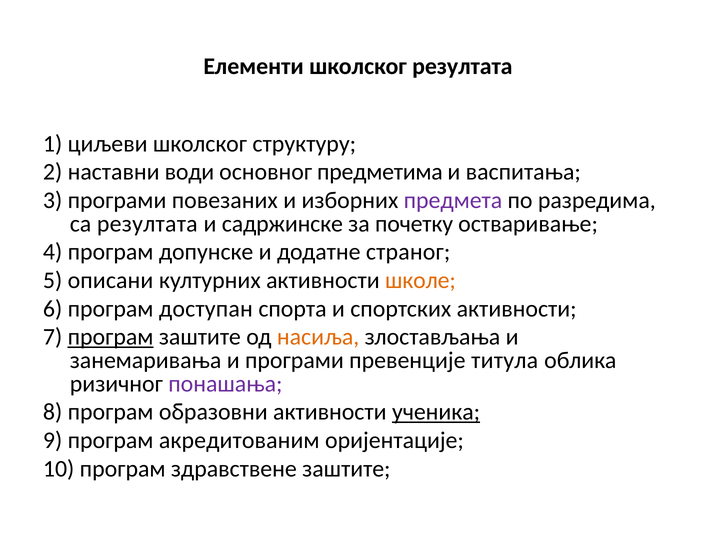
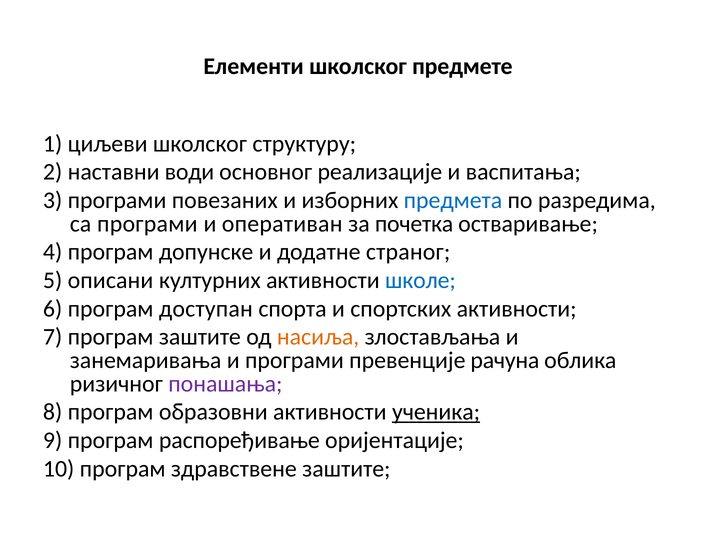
школског резултата: резултата -> предмете
предметима: предметима -> реализације
предмета colour: purple -> blue
са резултата: резултата -> програми
садржинске: садржинске -> оперативан
почетку: почетку -> почетка
школе colour: orange -> blue
програм at (111, 337) underline: present -> none
титула: титула -> рачуна
акредитованим: акредитованим -> распоређивање
